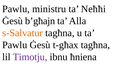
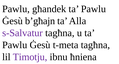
ministru: ministru -> għandek
Neħħi at (93, 9): Neħħi -> Pawlu
s-Salvatur colour: orange -> purple
t-għax: t-għax -> t-meta
